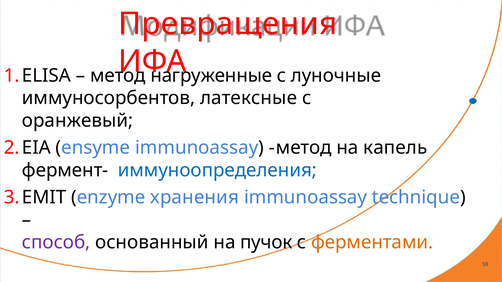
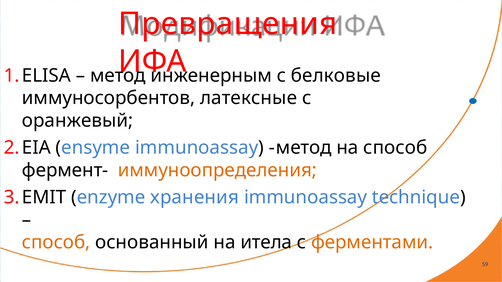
нагруженные: нагруженные -> инженерным
луночные: луночные -> белковые
на капель: капель -> способ
иммуноопределения colour: blue -> orange
способ at (56, 243) colour: purple -> orange
пучок: пучок -> итела
